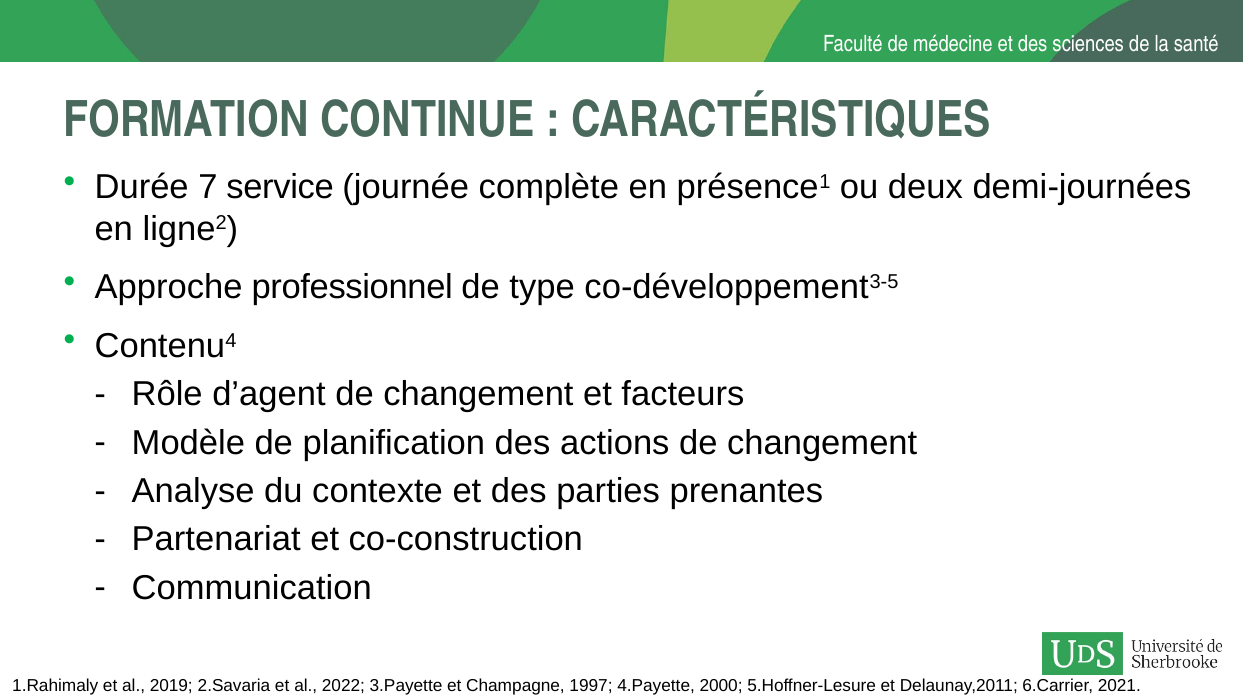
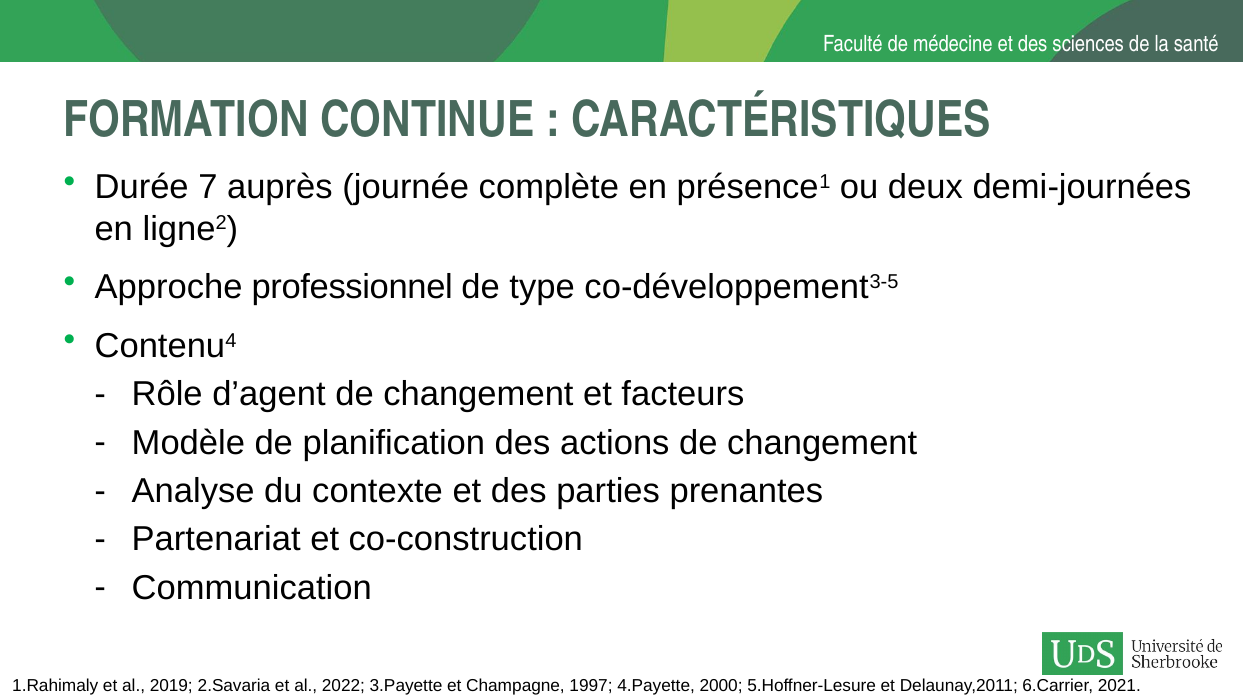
service: service -> auprès
